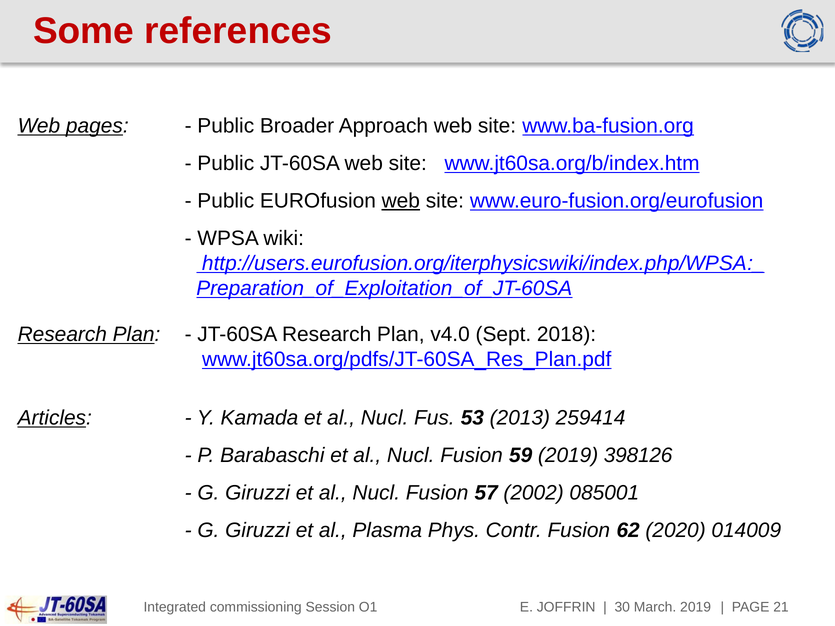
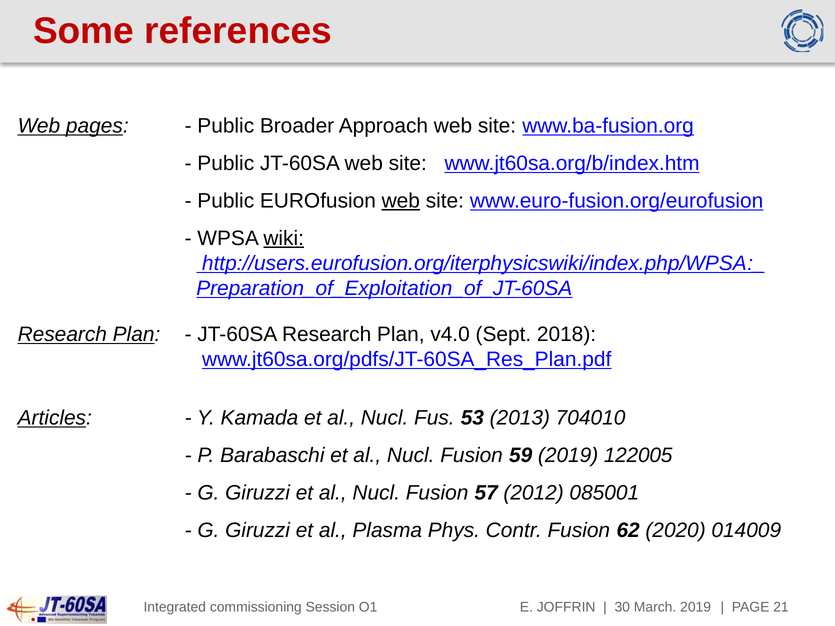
wiki underline: none -> present
259414: 259414 -> 704010
398126: 398126 -> 122005
2002: 2002 -> 2012
